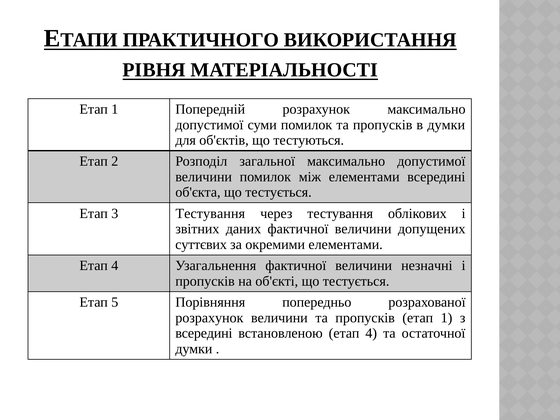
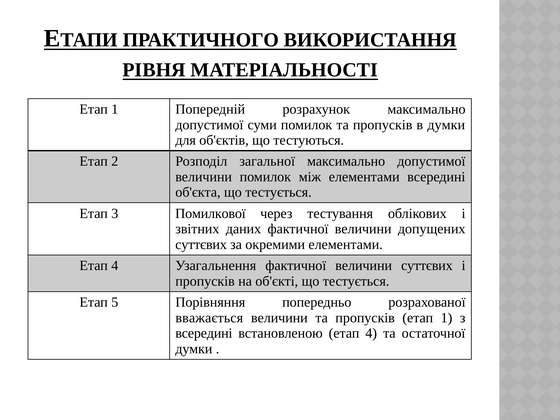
3 Тестування: Тестування -> Помилкової
величини незначні: незначні -> суттєвих
розрахунок at (209, 318): розрахунок -> вважається
